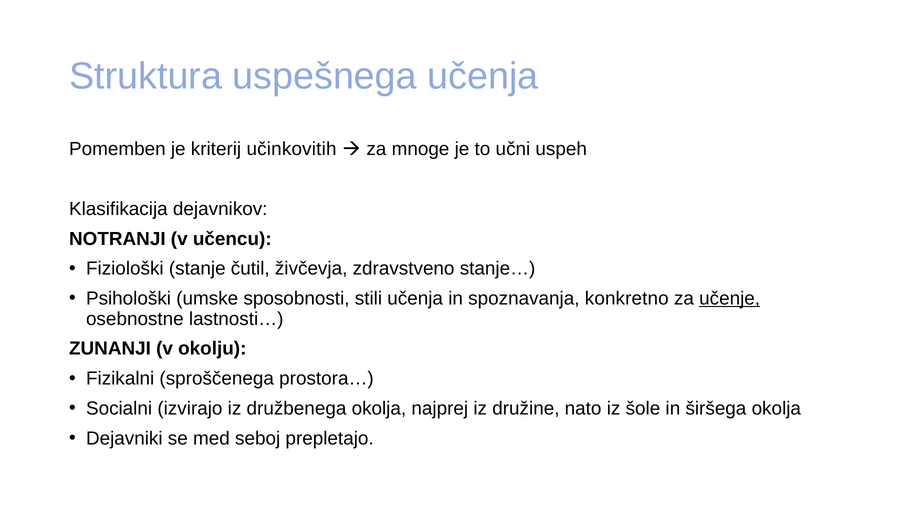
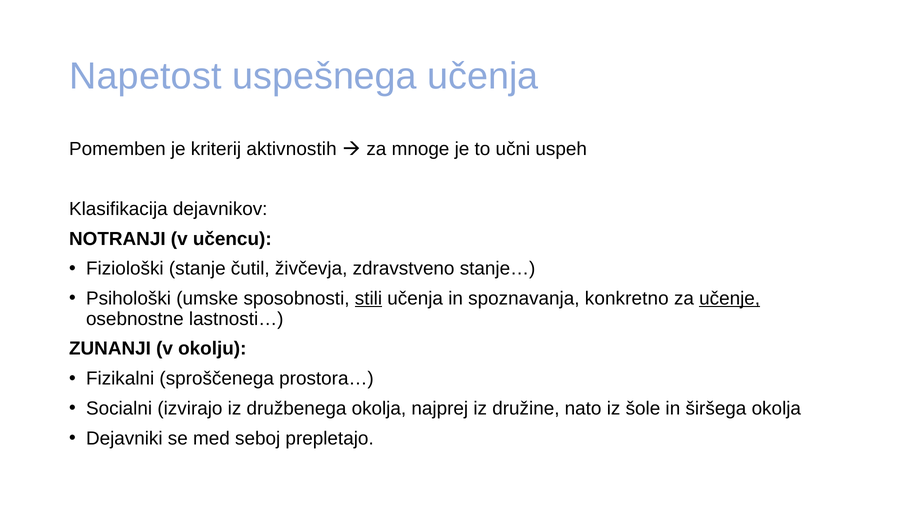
Struktura: Struktura -> Napetost
učinkovitih: učinkovitih -> aktivnostih
stili underline: none -> present
